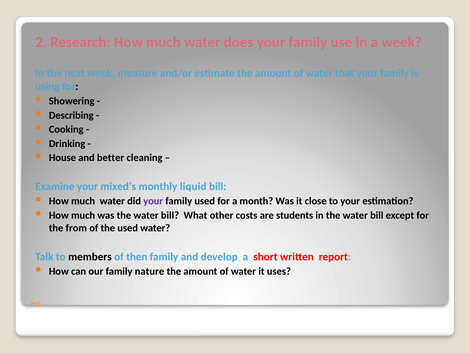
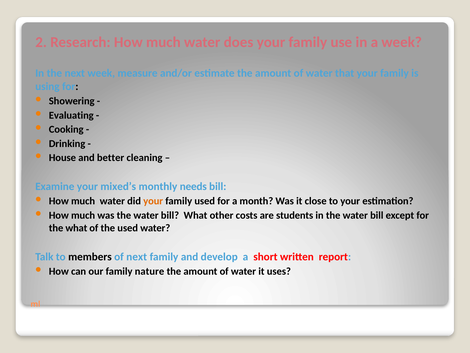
Describing: Describing -> Evaluating
liquid: liquid -> needs
your at (153, 201) colour: purple -> orange
the from: from -> what
of then: then -> next
